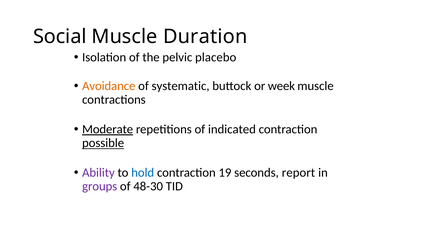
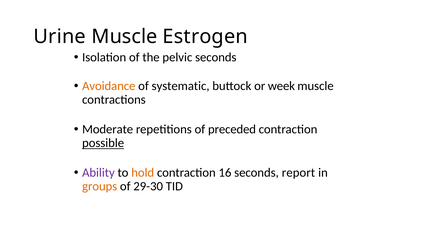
Social: Social -> Urine
Duration: Duration -> Estrogen
pelvic placebo: placebo -> seconds
Moderate underline: present -> none
indicated: indicated -> preceded
hold colour: blue -> orange
19: 19 -> 16
groups colour: purple -> orange
48-30: 48-30 -> 29-30
